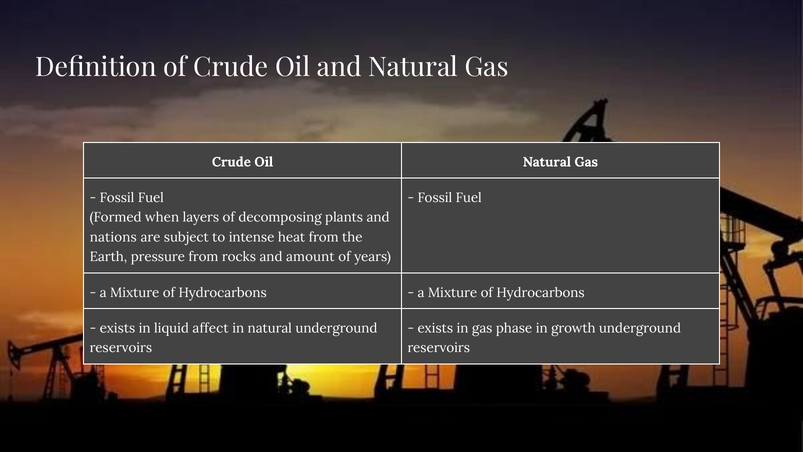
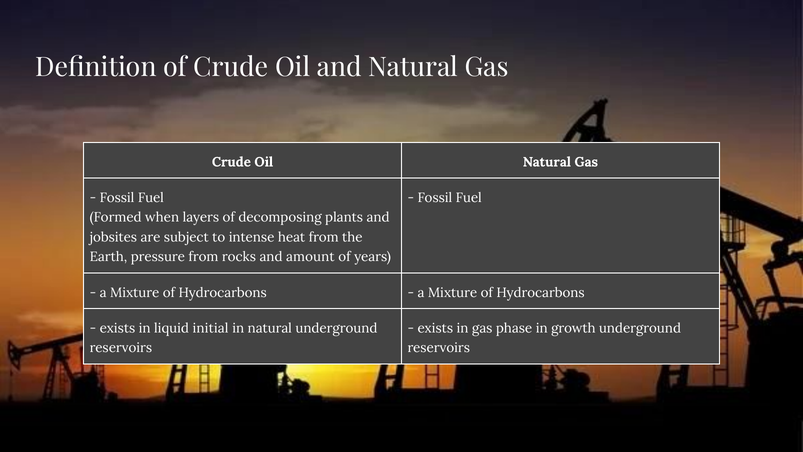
nations: nations -> jobsites
affect: affect -> initial
